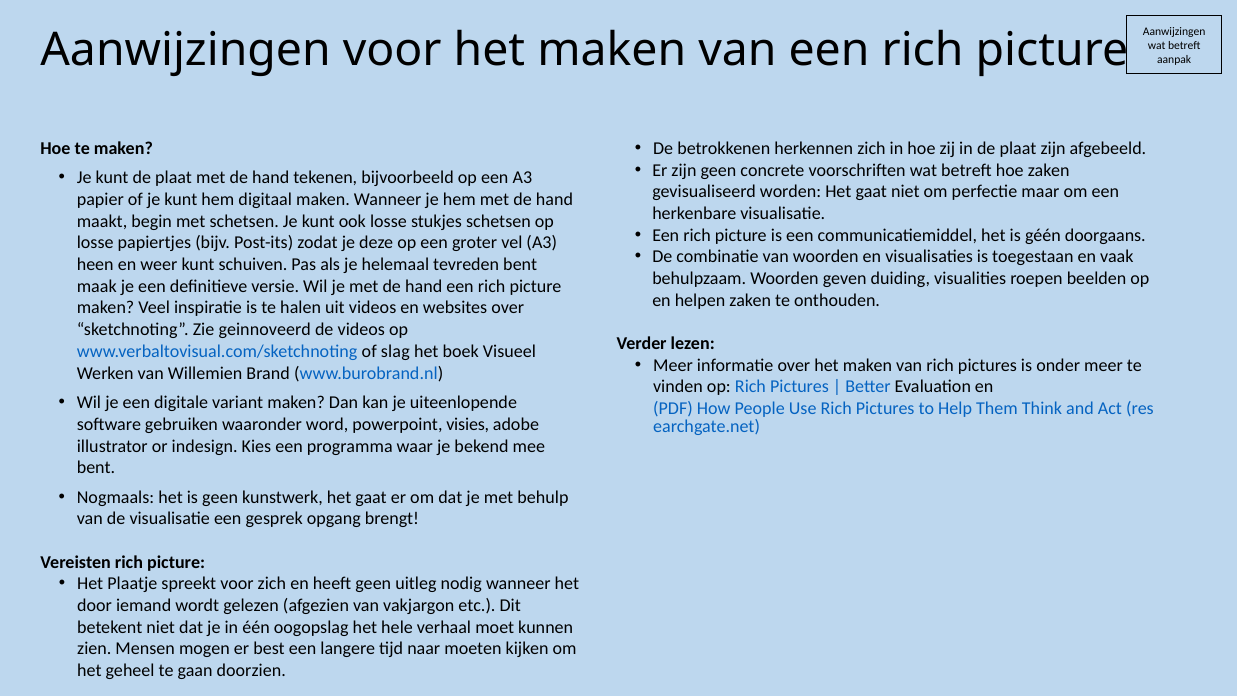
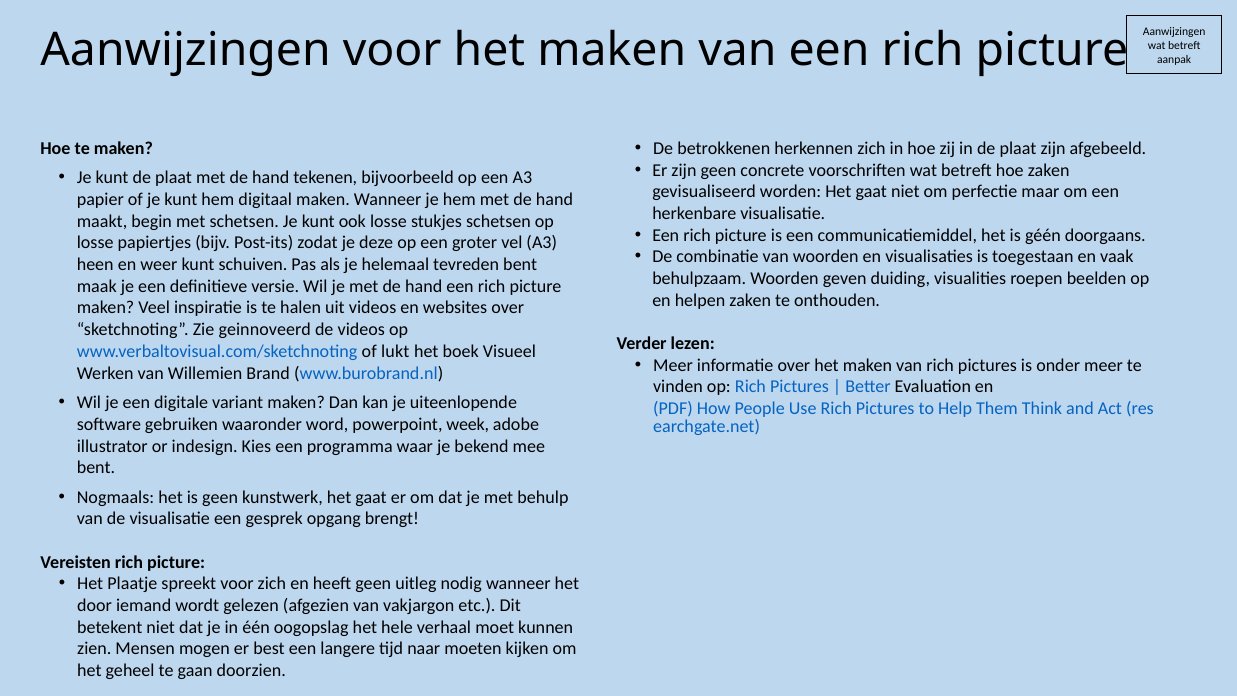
slag: slag -> lukt
visies: visies -> week
